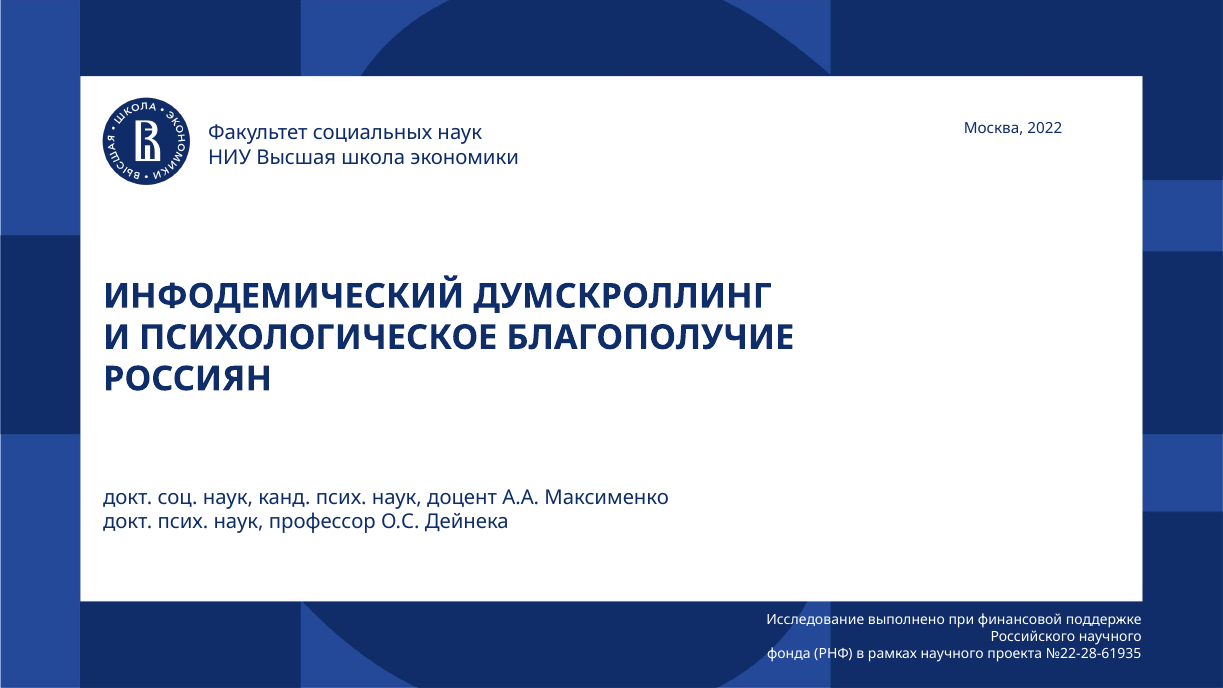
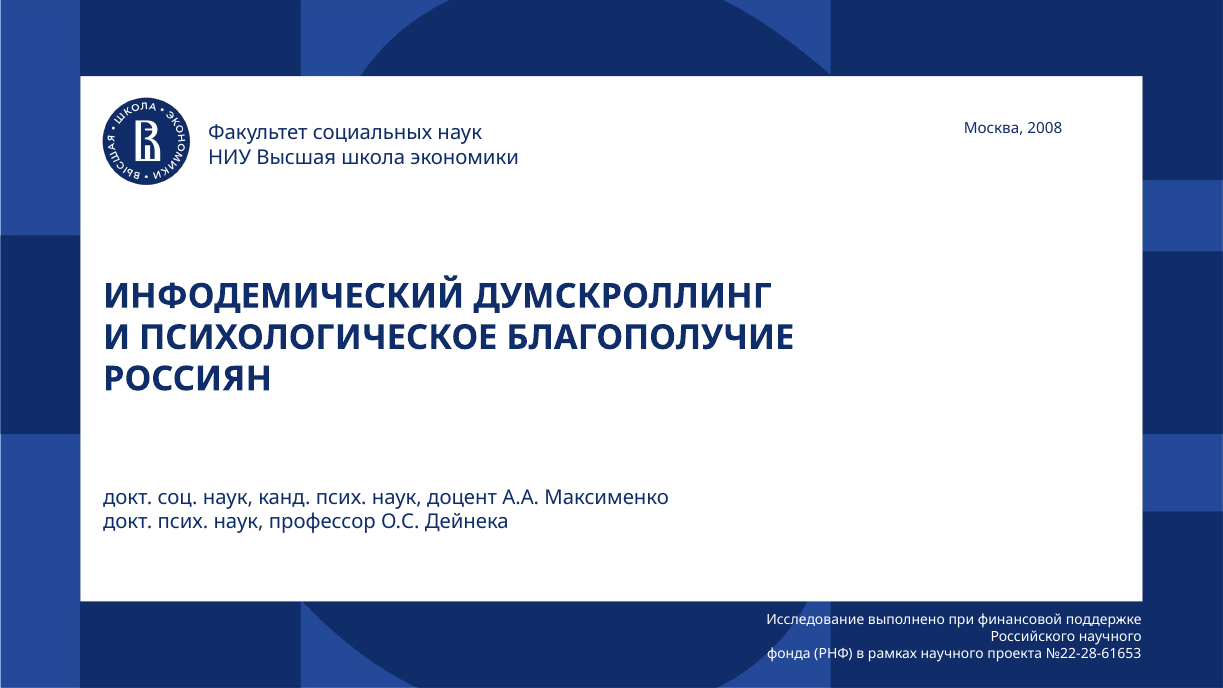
2022: 2022 -> 2008
№22-28-61935: №22-28-61935 -> №22-28-61653
